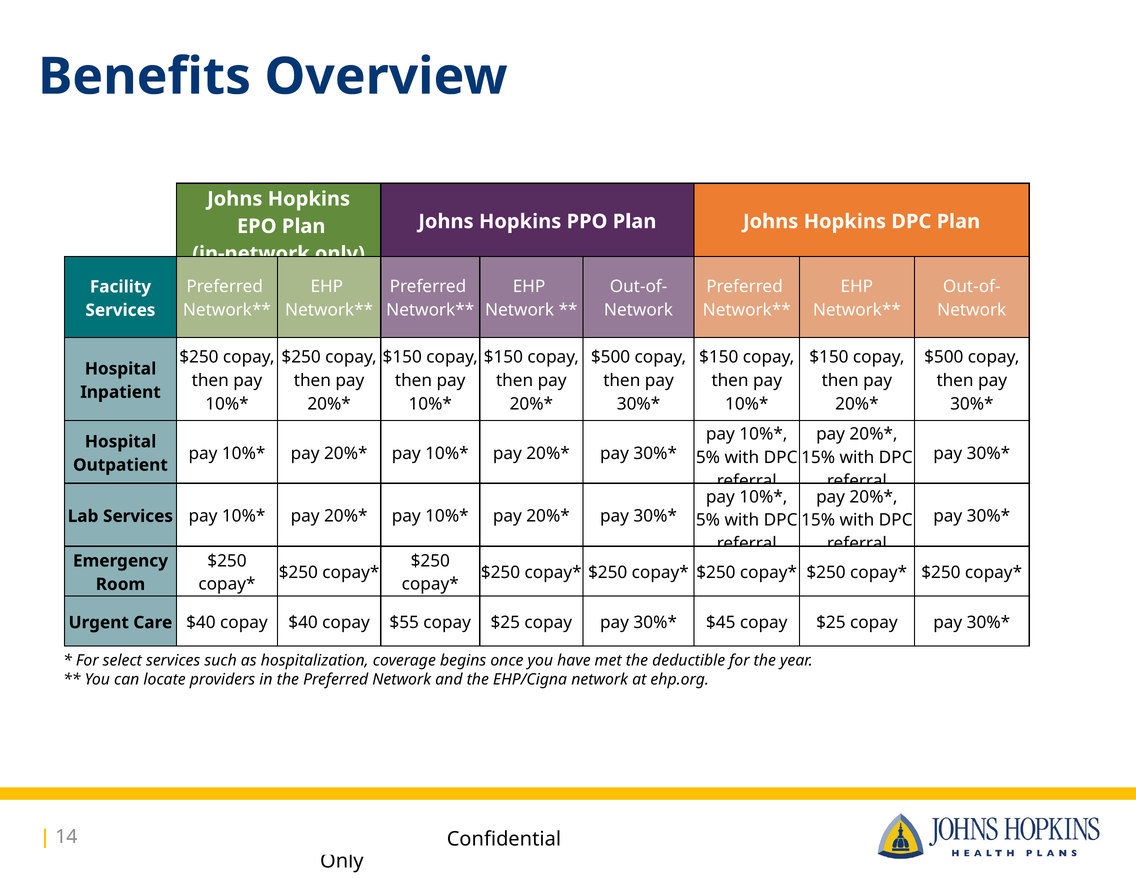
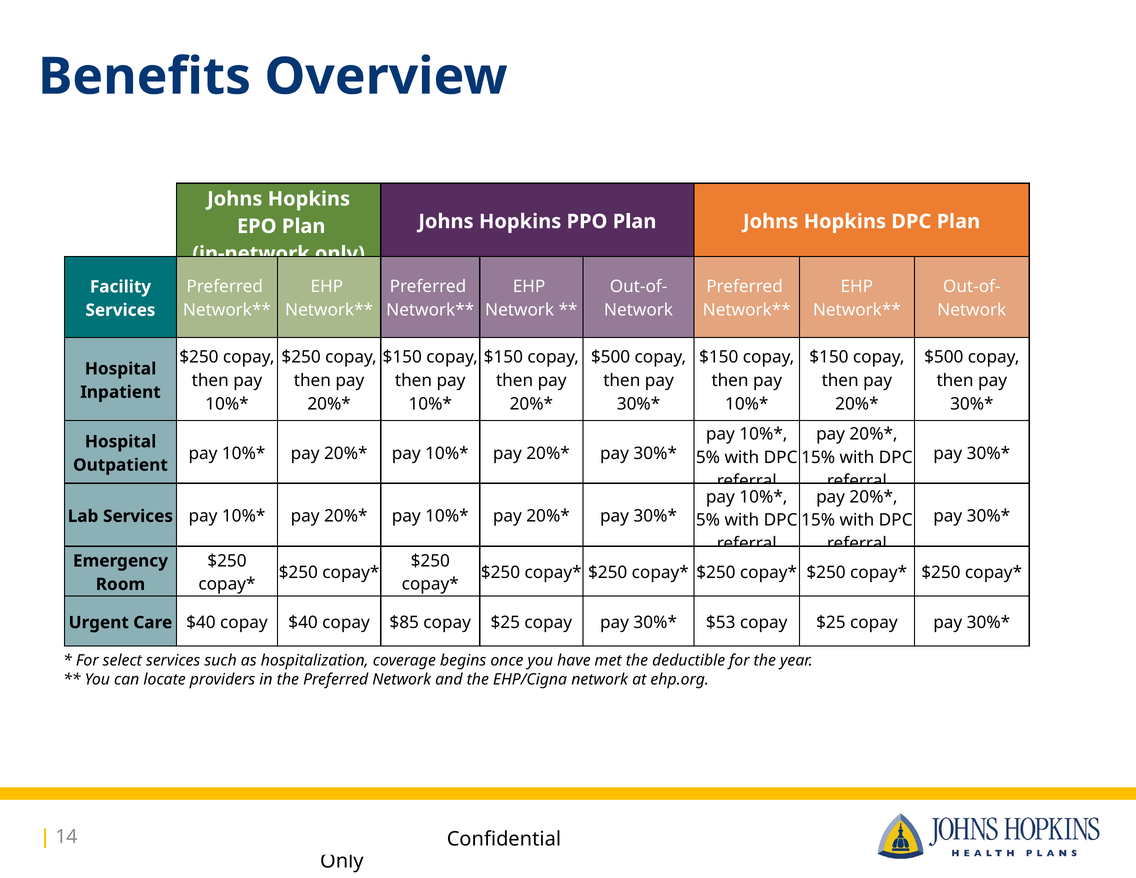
$55: $55 -> $85
$45: $45 -> $53
